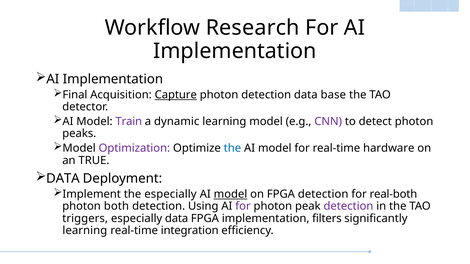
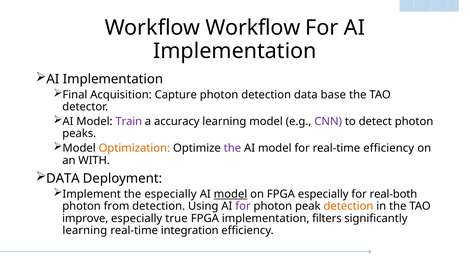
Workflow Research: Research -> Workflow
Capture underline: present -> none
dynamic: dynamic -> accuracy
Optimization colour: purple -> orange
the at (232, 148) colour: blue -> purple
real-time hardware: hardware -> efficiency
TRUE: TRUE -> WITH
FPGA detection: detection -> especially
both: both -> from
detection at (348, 207) colour: purple -> orange
triggers: triggers -> improve
especially data: data -> true
